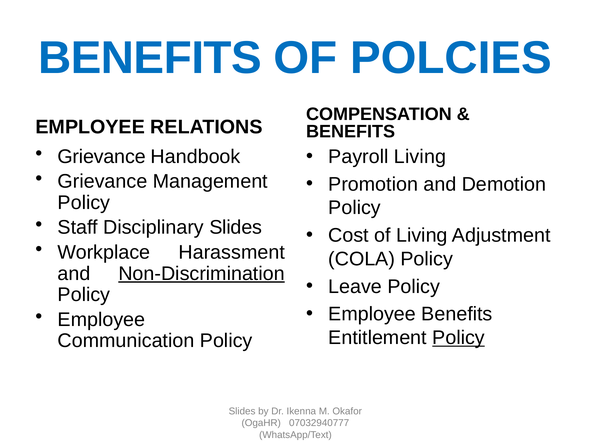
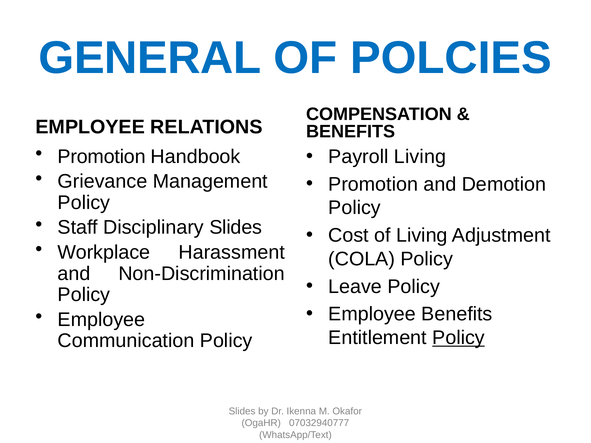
BENEFITS at (150, 58): BENEFITS -> GENERAL
Grievance at (102, 157): Grievance -> Promotion
Non-Discrimination underline: present -> none
